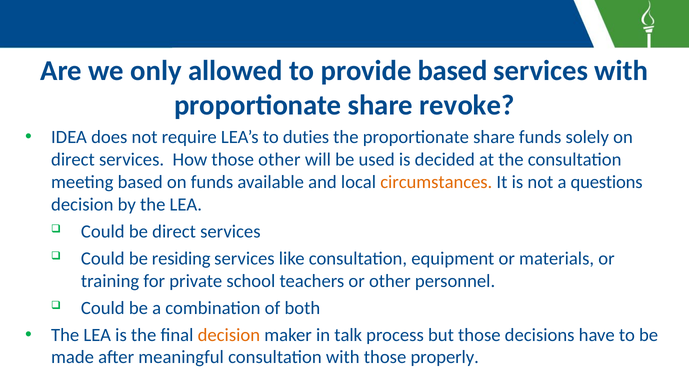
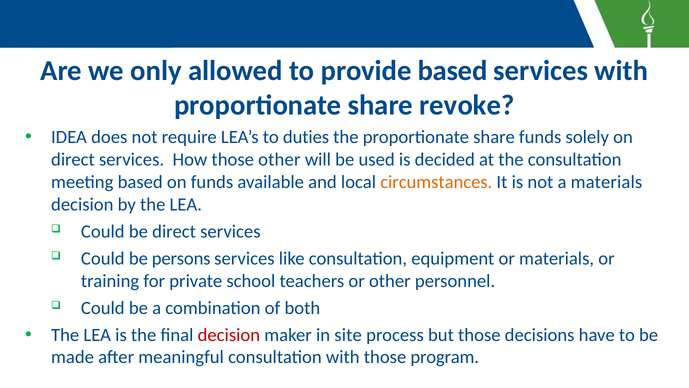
a questions: questions -> materials
residing: residing -> persons
decision at (229, 335) colour: orange -> red
talk: talk -> site
properly: properly -> program
